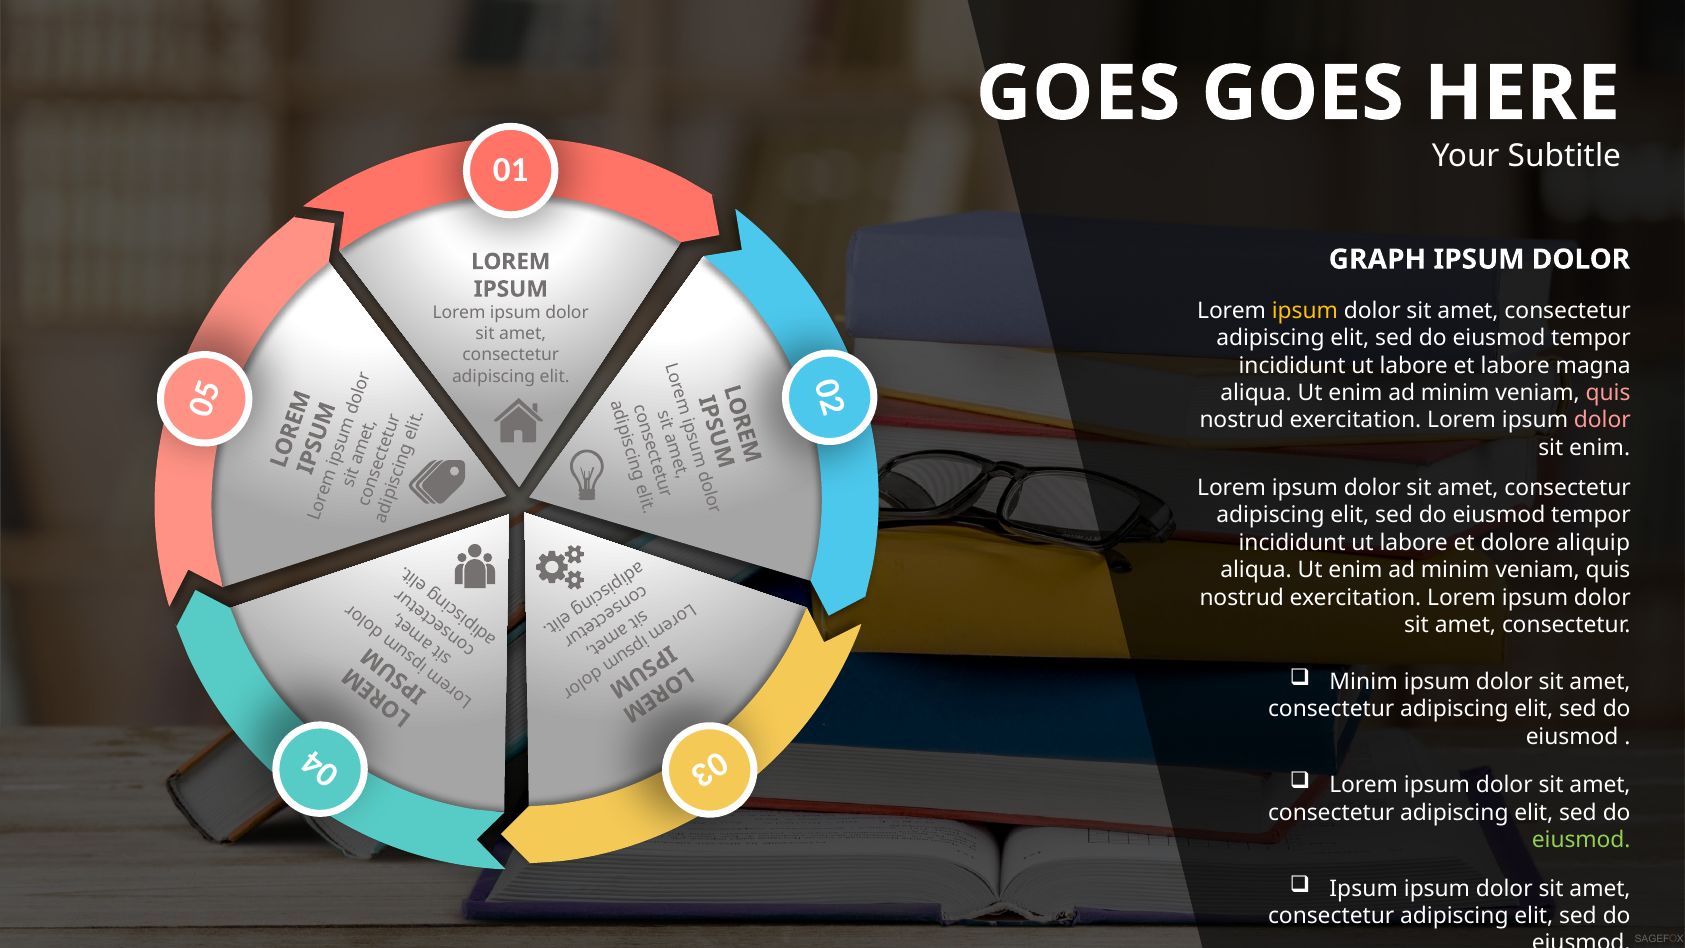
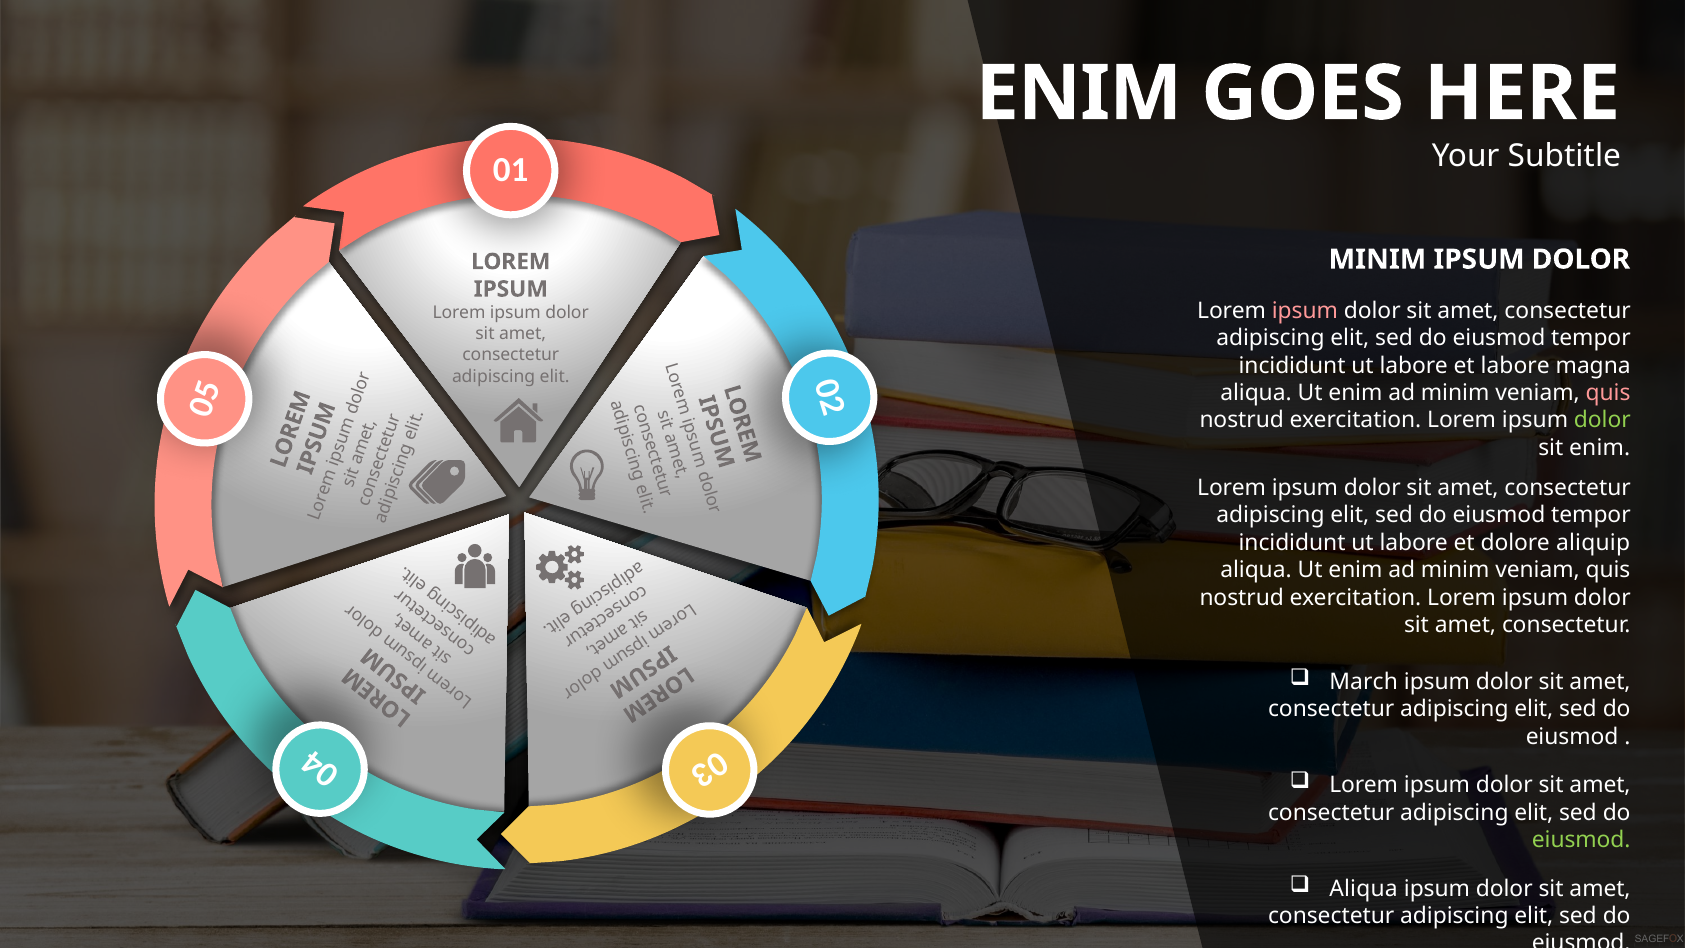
GOES at (1078, 94): GOES -> ENIM
GRAPH at (1377, 259): GRAPH -> MINIM
ipsum at (1305, 311) colour: yellow -> pink
dolor at (1602, 420) colour: pink -> light green
Minim at (1364, 682): Minim -> March
Ipsum at (1364, 888): Ipsum -> Aliqua
